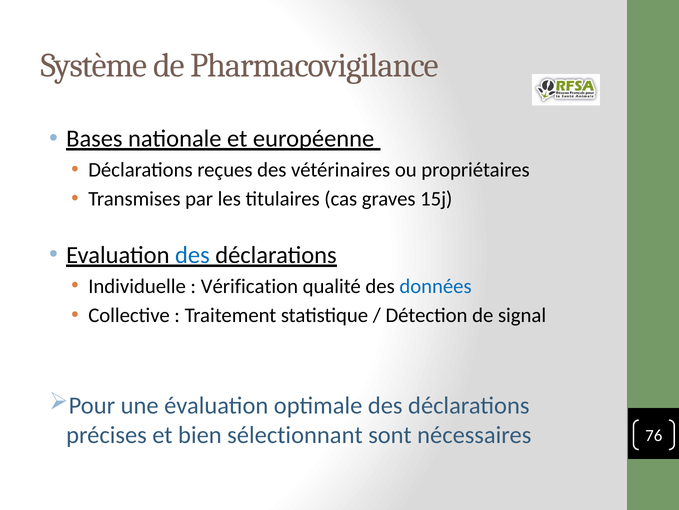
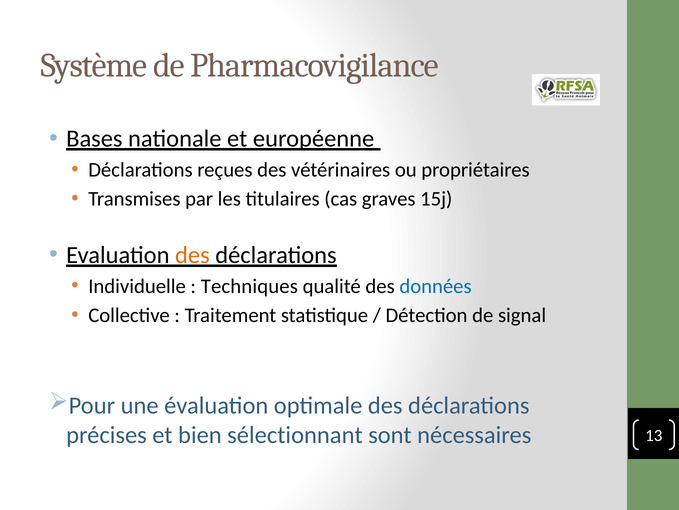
des at (192, 255) colour: blue -> orange
Vérification: Vérification -> Techniques
76: 76 -> 13
